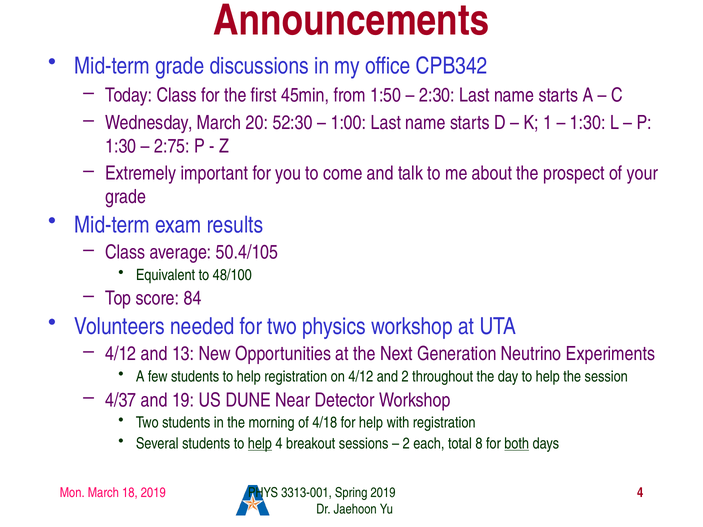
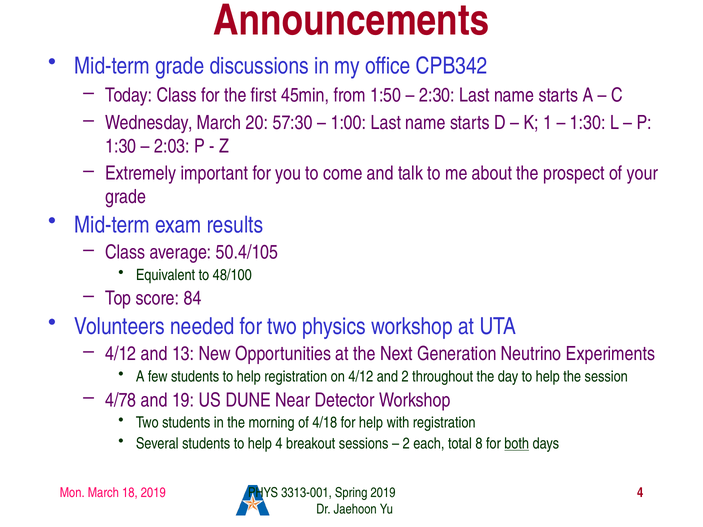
52:30: 52:30 -> 57:30
2:75: 2:75 -> 2:03
4/37: 4/37 -> 4/78
help at (260, 444) underline: present -> none
